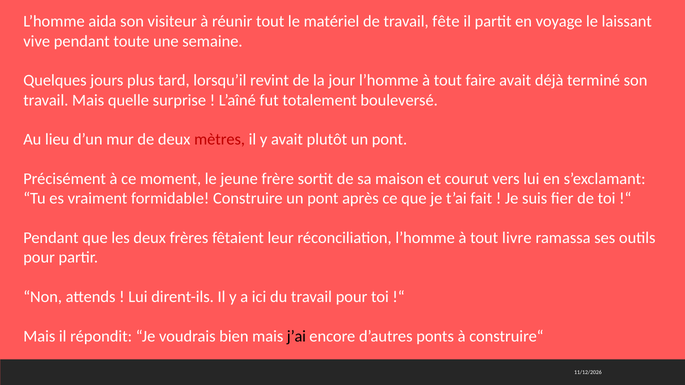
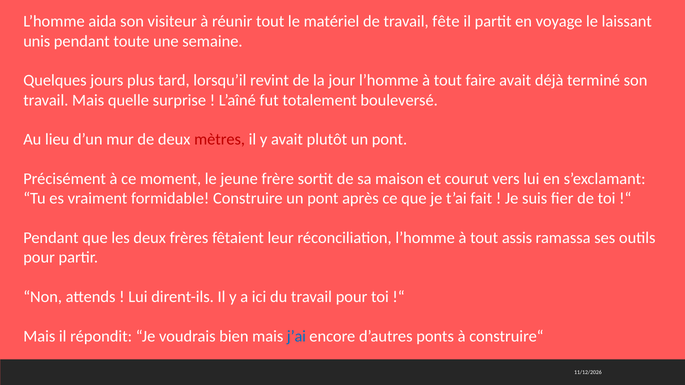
vive: vive -> unis
livre: livre -> assis
j’ai colour: black -> blue
